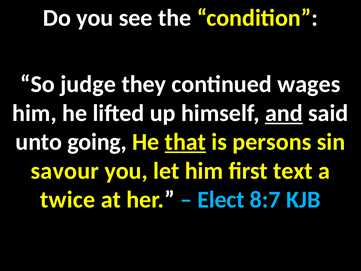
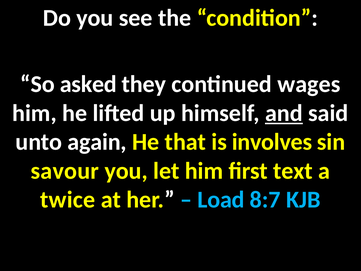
judge: judge -> asked
going: going -> again
that underline: present -> none
persons: persons -> involves
Elect: Elect -> Load
